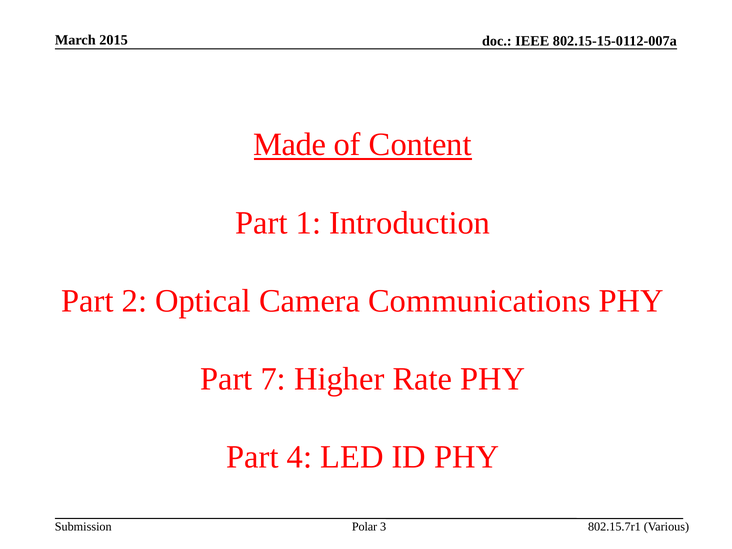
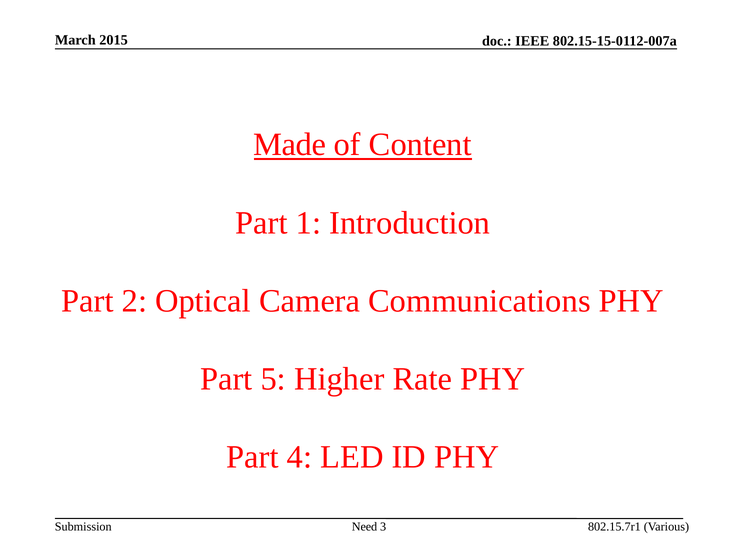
7: 7 -> 5
Polar: Polar -> Need
